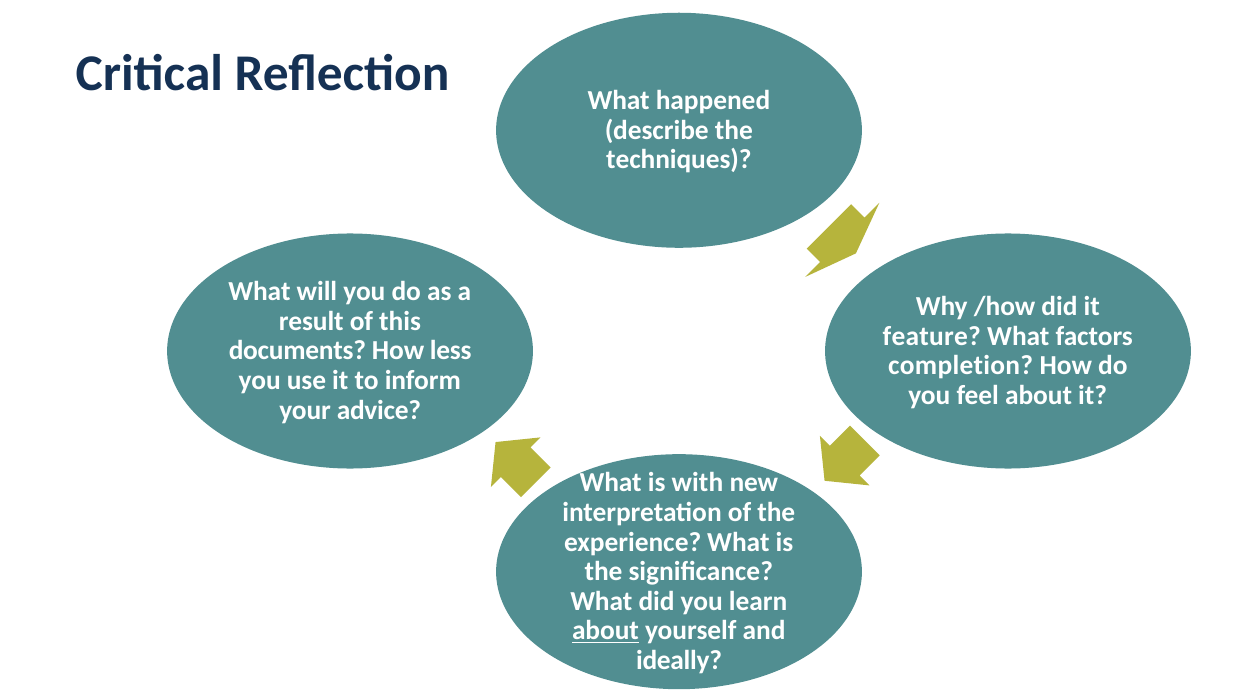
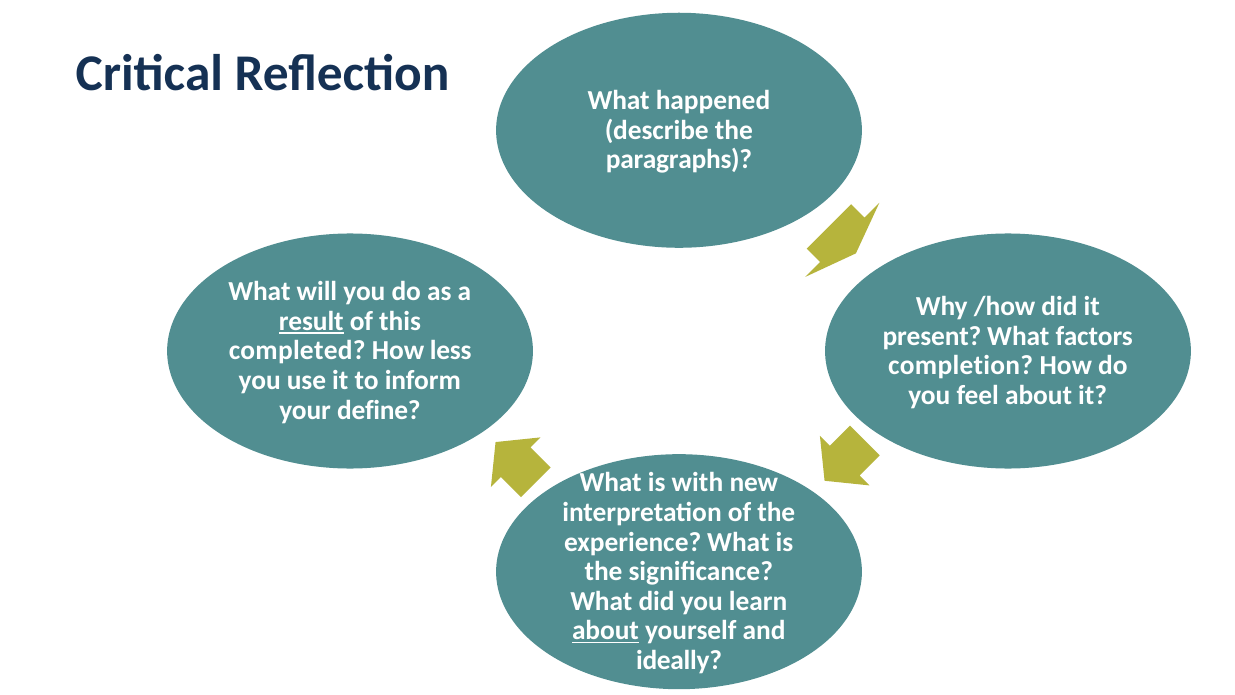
techniques: techniques -> paragraphs
result underline: none -> present
feature: feature -> present
documents: documents -> completed
advice: advice -> define
